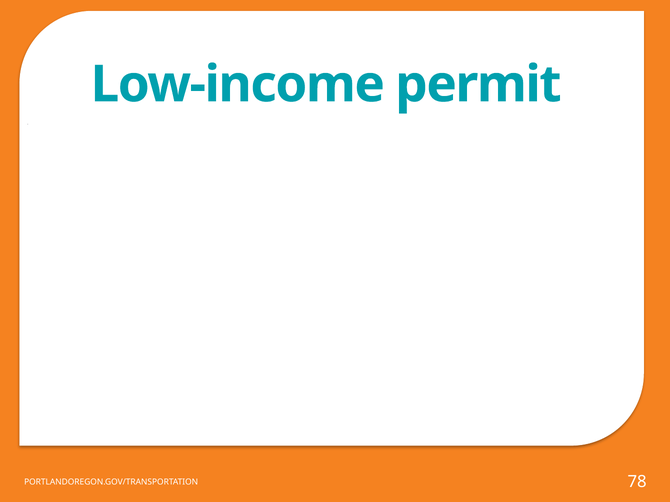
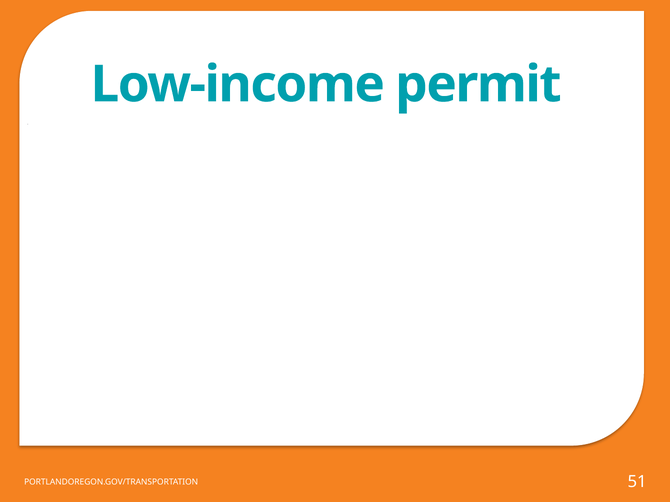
78: 78 -> 51
